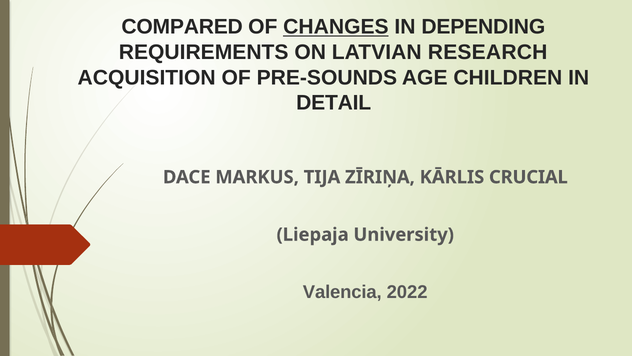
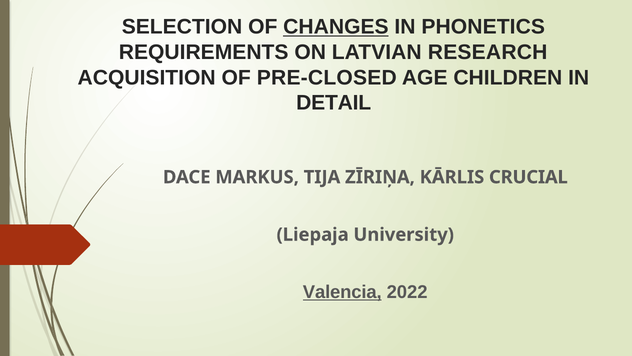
COMPARED: COMPARED -> SELECTION
DEPENDING: DEPENDING -> PHONETICS
PRE-SOUNDS: PRE-SOUNDS -> PRE-CLOSED
Valencia underline: none -> present
